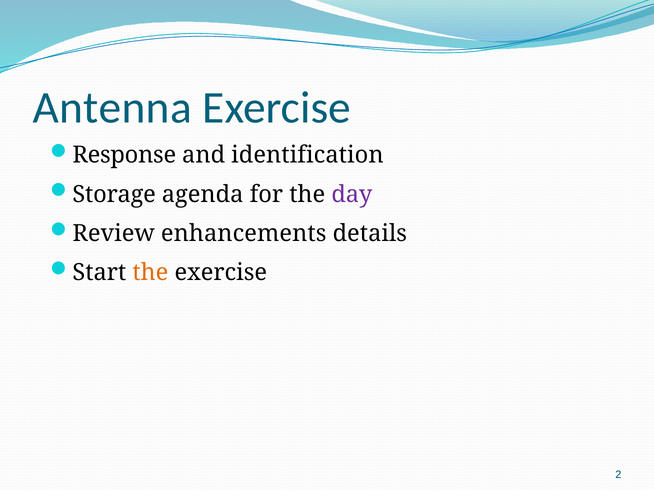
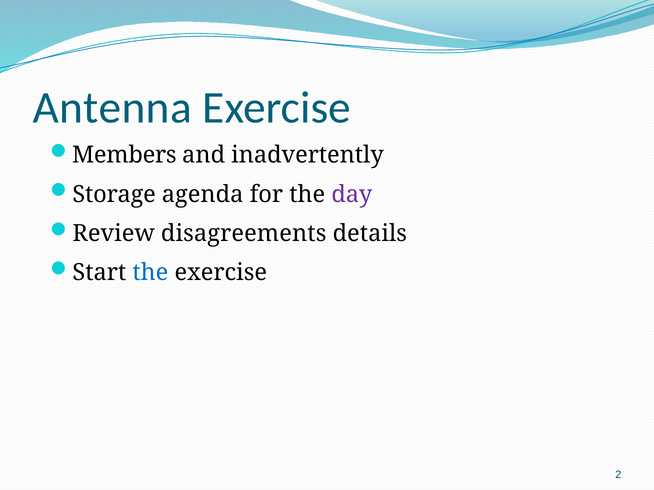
Response: Response -> Members
identification: identification -> inadvertently
enhancements: enhancements -> disagreements
the at (150, 273) colour: orange -> blue
